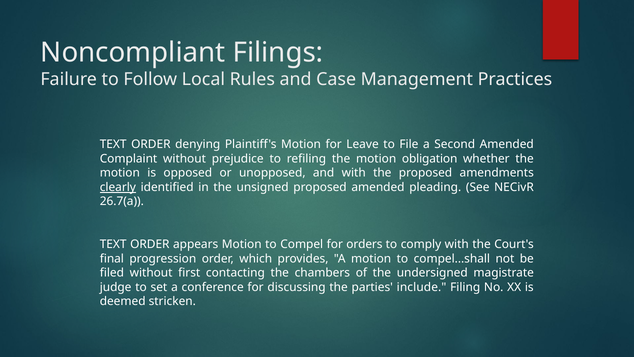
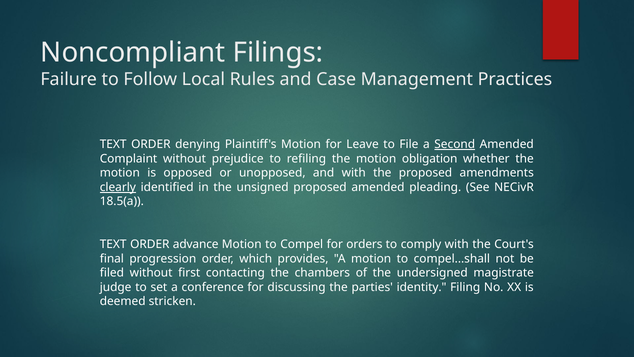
Second underline: none -> present
26.7(a: 26.7(a -> 18.5(a
appears: appears -> advance
include: include -> identity
